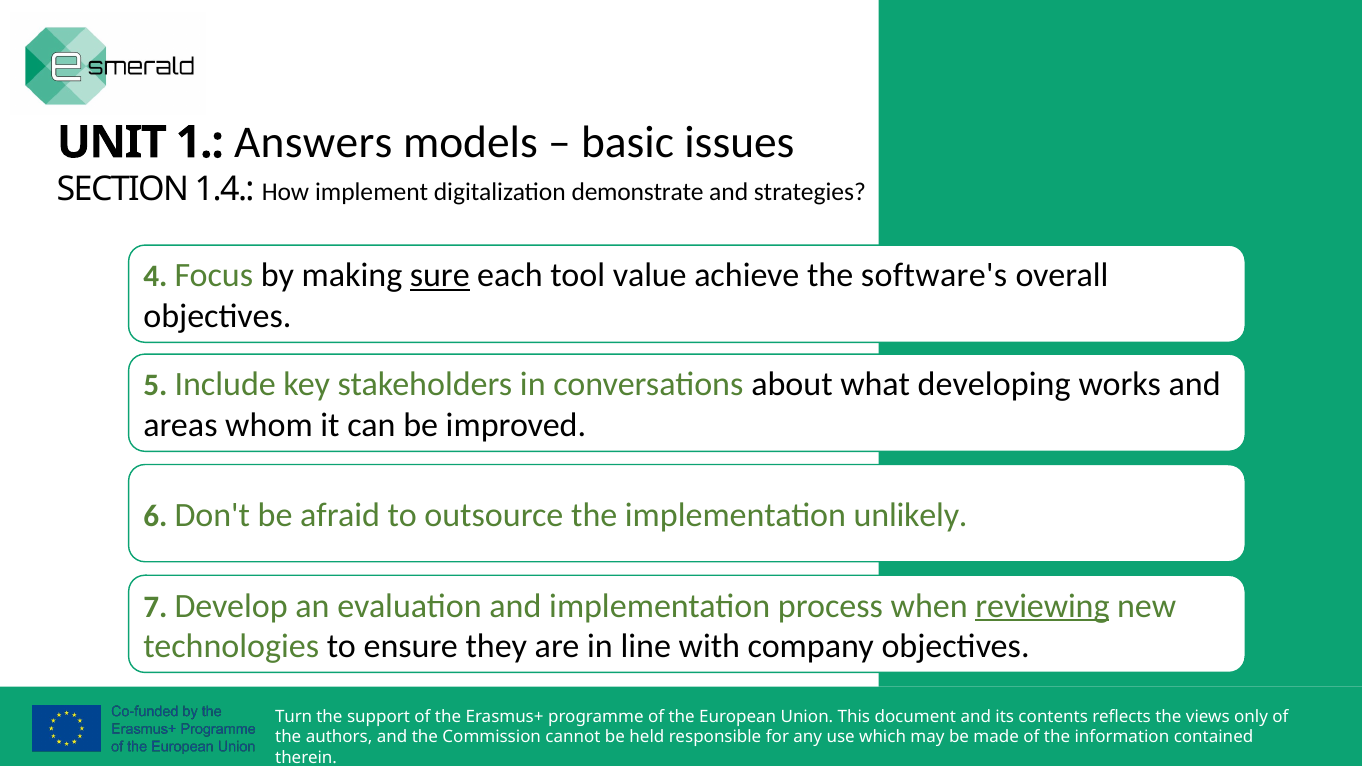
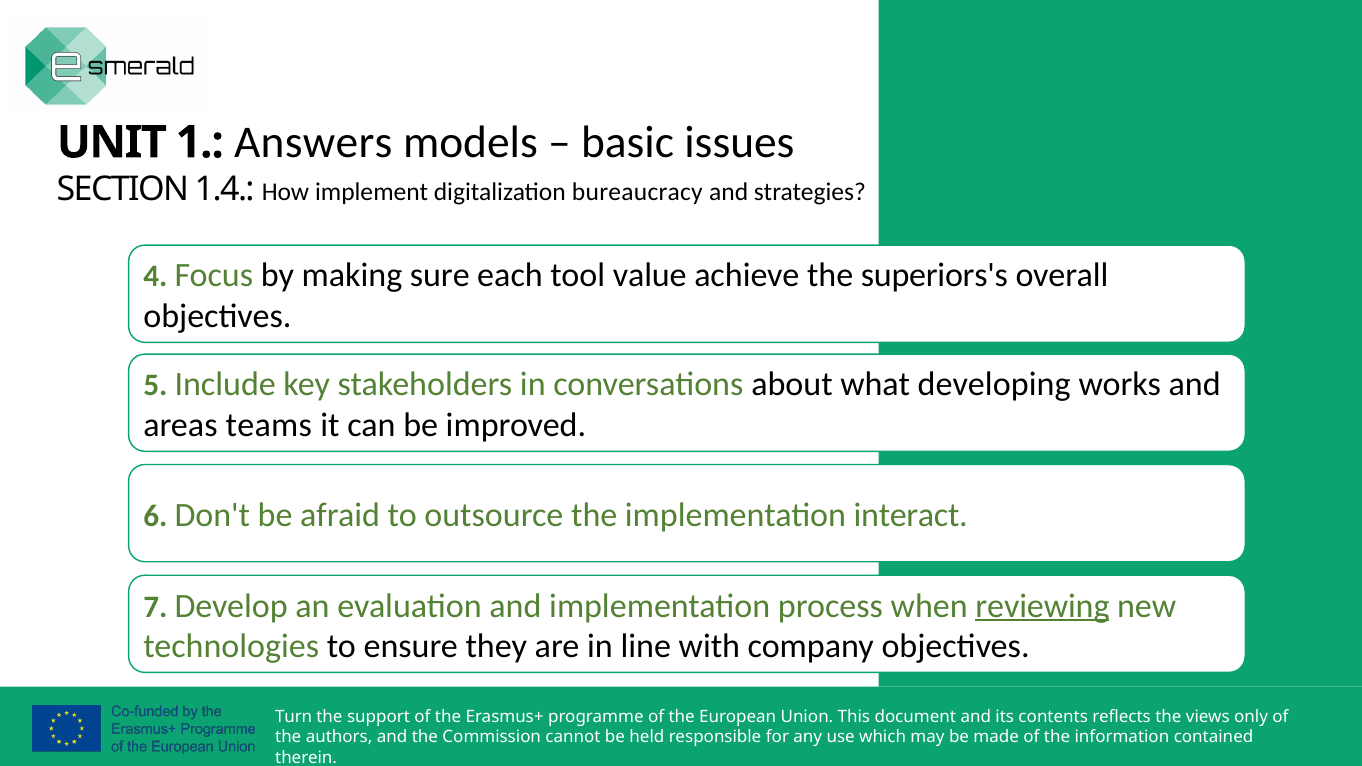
demonstrate: demonstrate -> bureaucracy
sure underline: present -> none
software's: software's -> superiors's
whom: whom -> teams
unlikely: unlikely -> interact
